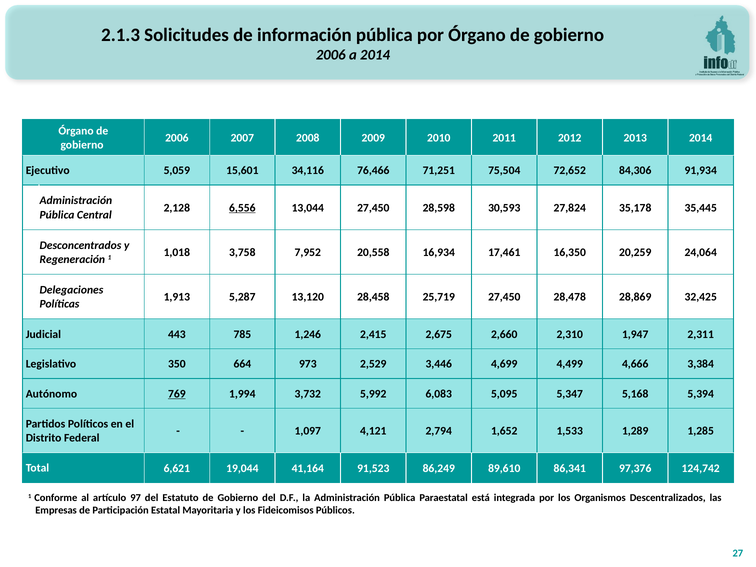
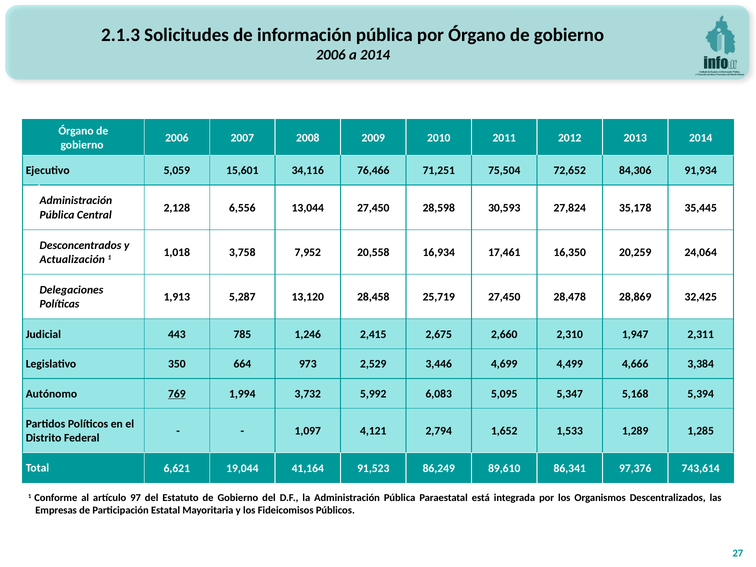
6,556 underline: present -> none
Regeneración: Regeneración -> Actualización
124,742: 124,742 -> 743,614
